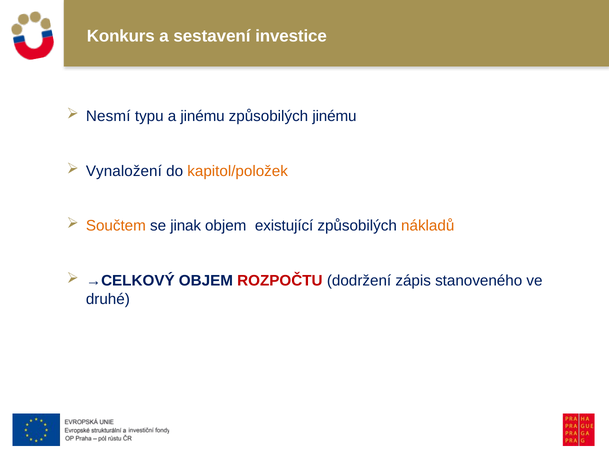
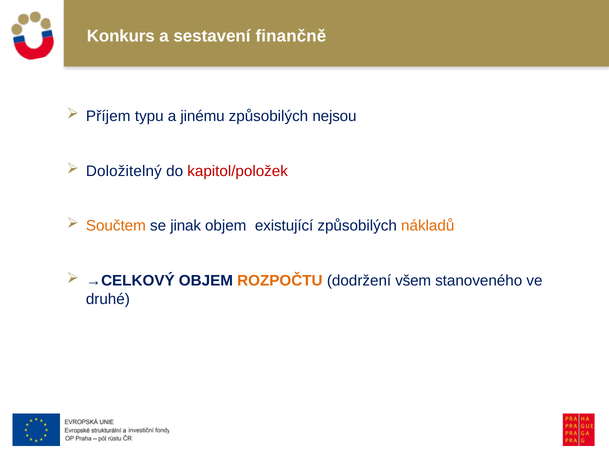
investice: investice -> finančně
Nesmí: Nesmí -> Příjem
způsobilých jinému: jinému -> nejsou
Vynaložení: Vynaložení -> Doložitelný
kapitol/položek colour: orange -> red
ROZPOČTU colour: red -> orange
zápis: zápis -> všem
